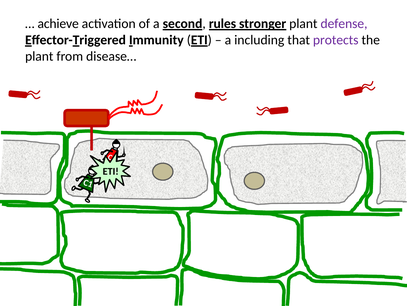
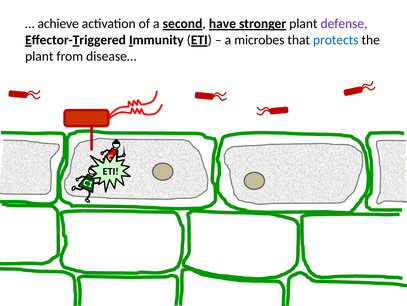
rules: rules -> have
including: including -> microbes
protects colour: purple -> blue
